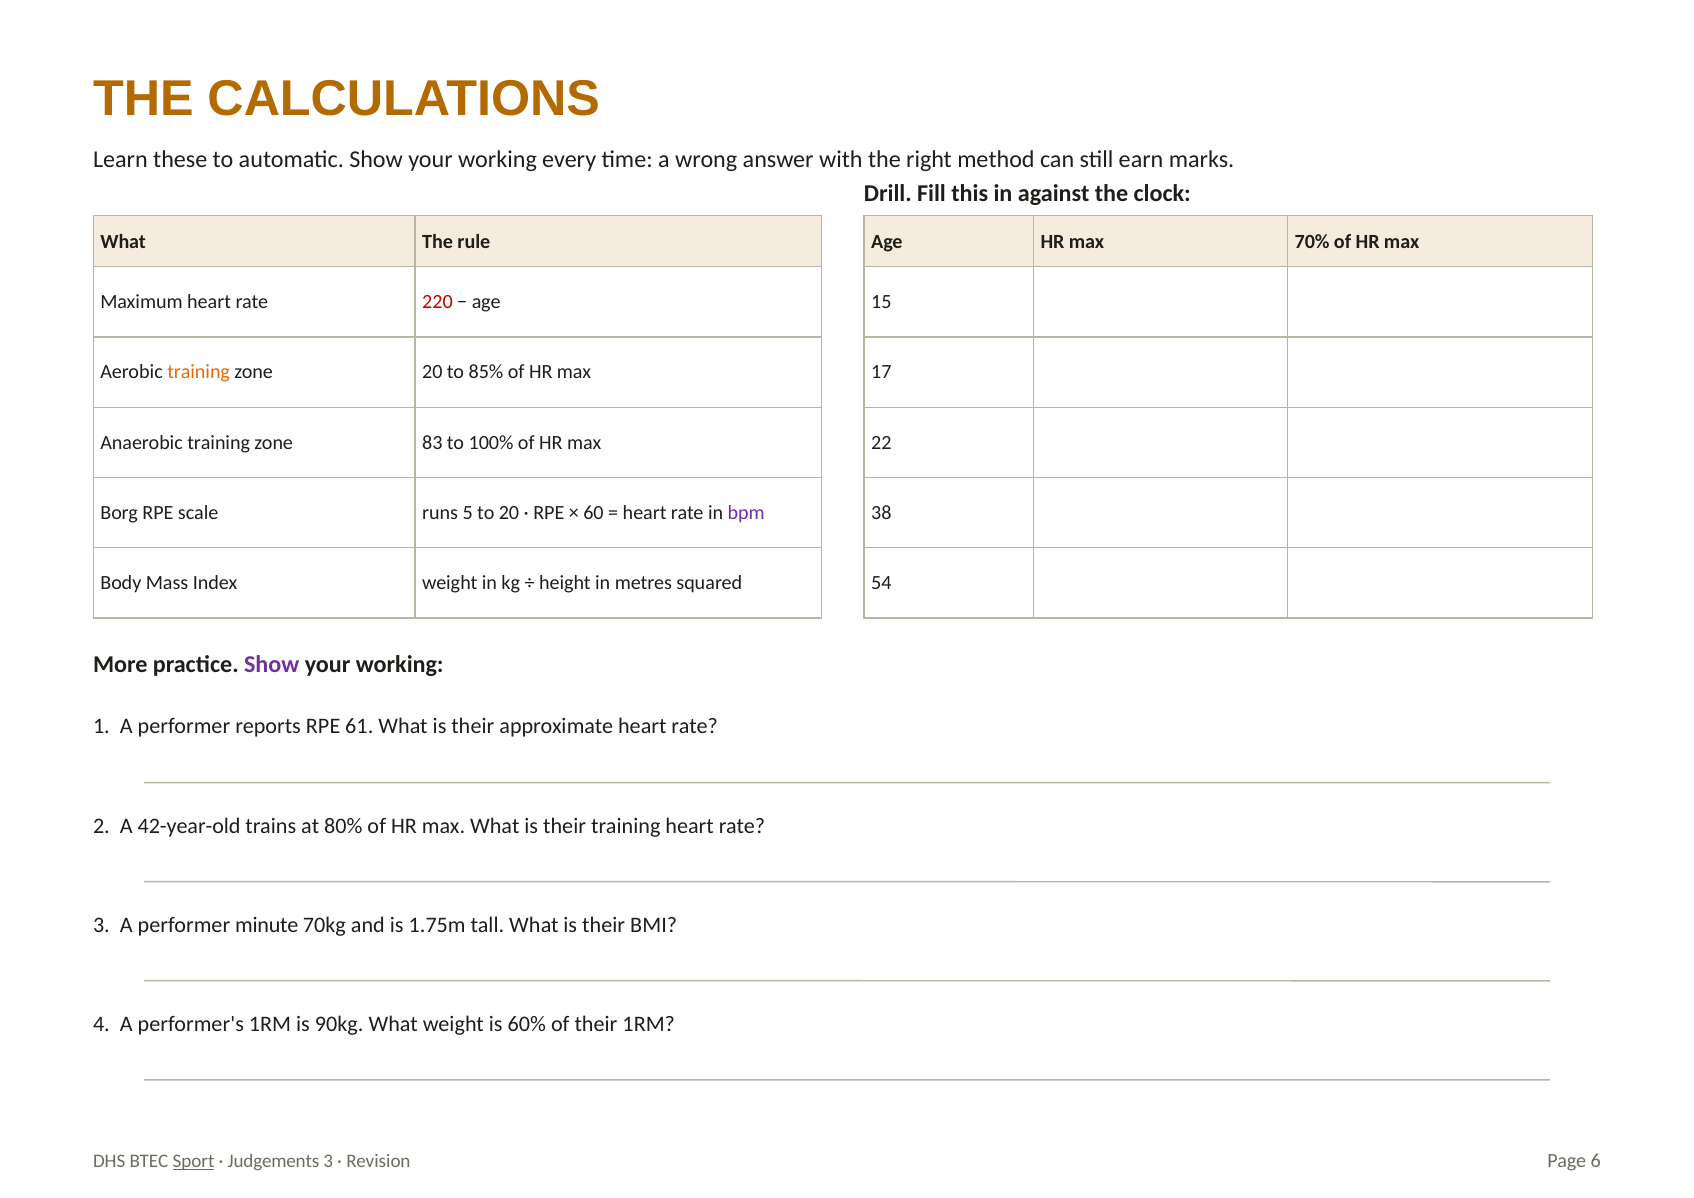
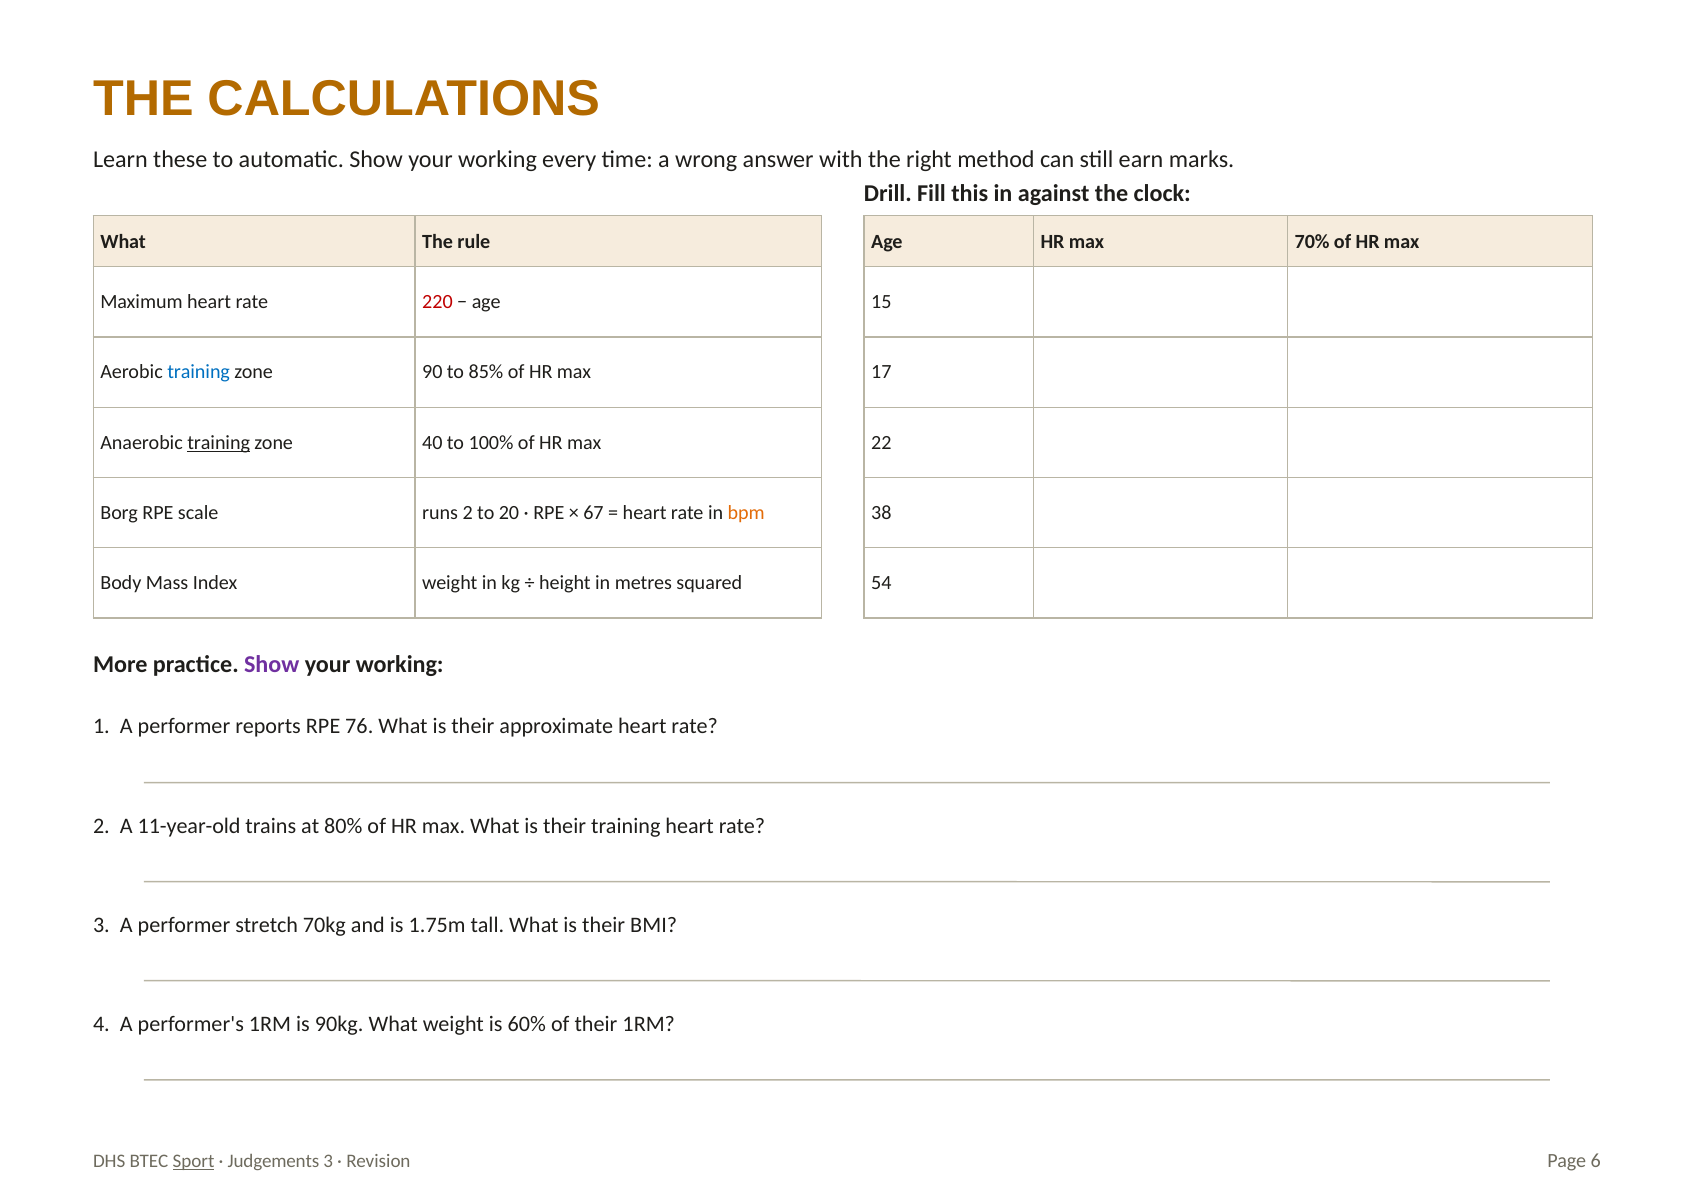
training at (199, 372) colour: orange -> blue
zone 20: 20 -> 90
training at (219, 443) underline: none -> present
83: 83 -> 40
runs 5: 5 -> 2
60: 60 -> 67
bpm colour: purple -> orange
61: 61 -> 76
42-year-old: 42-year-old -> 11-year-old
minute: minute -> stretch
